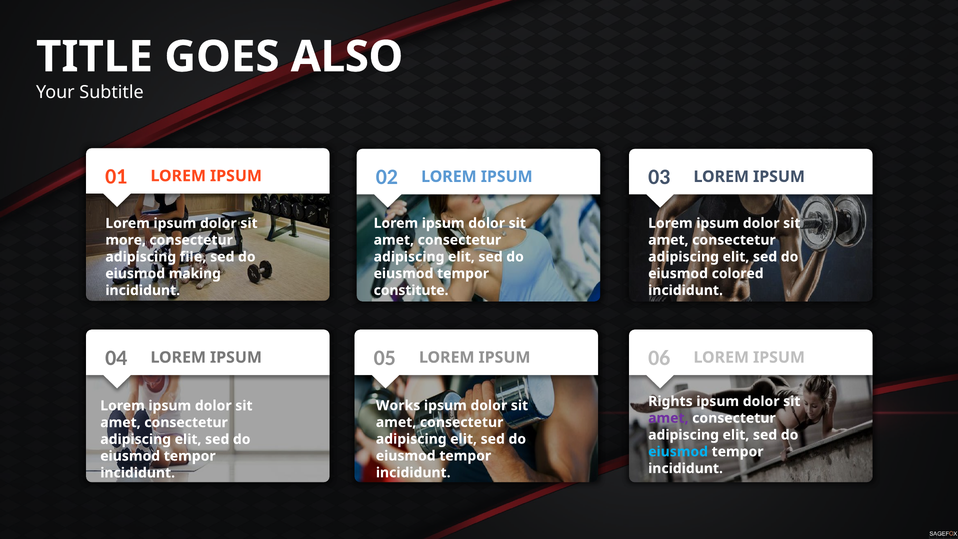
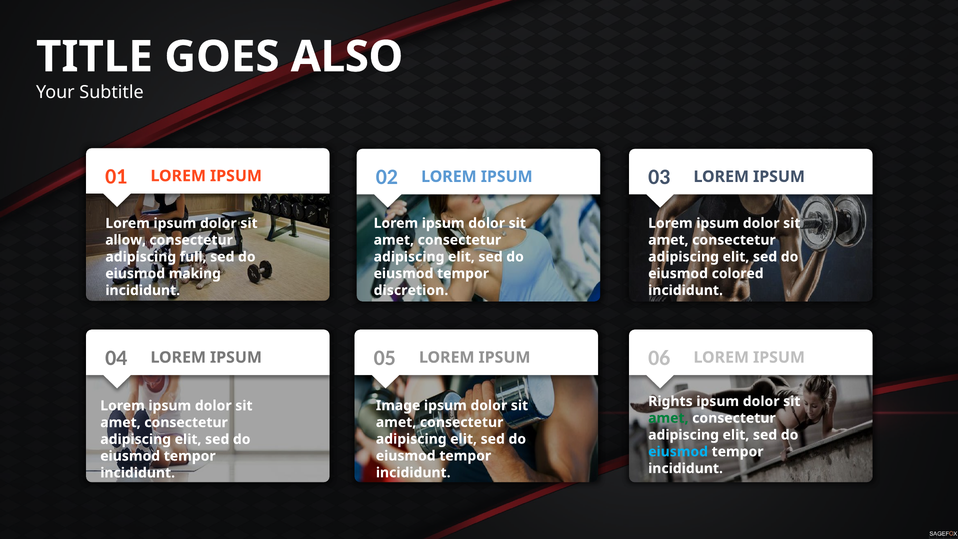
more: more -> allow
file: file -> full
constitute: constitute -> discretion
Works: Works -> Image
amet at (668, 418) colour: purple -> green
